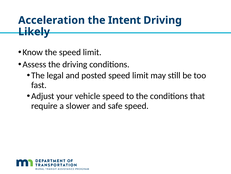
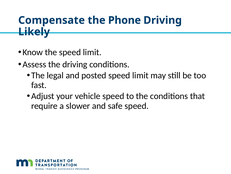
Acceleration: Acceleration -> Compensate
Intent: Intent -> Phone
